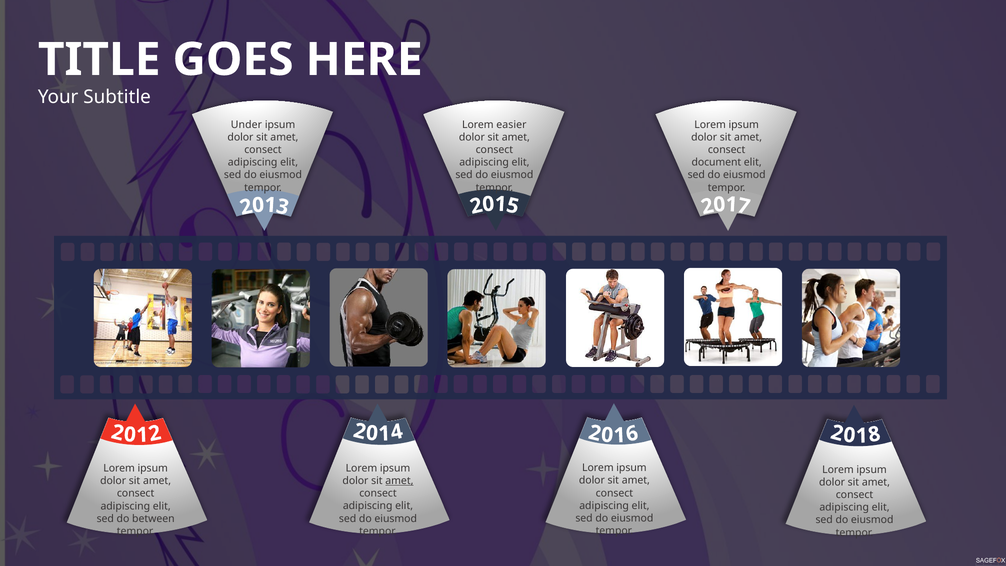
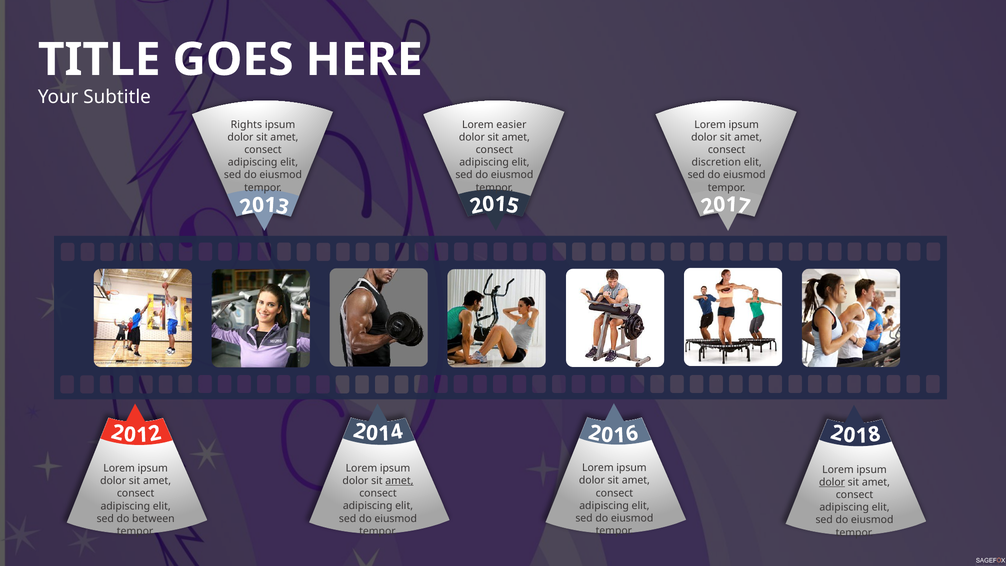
Under: Under -> Rights
document: document -> discretion
dolor at (832, 482) underline: none -> present
